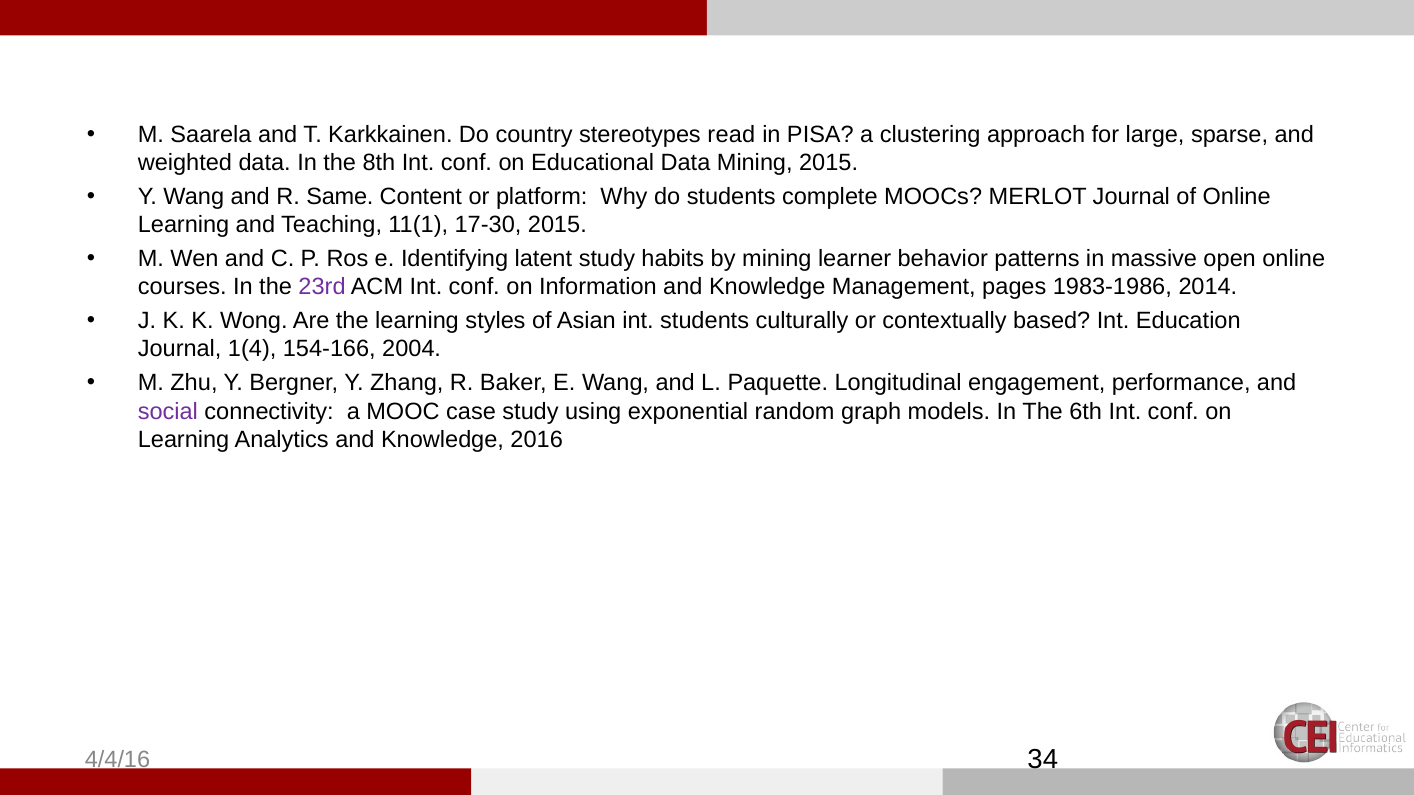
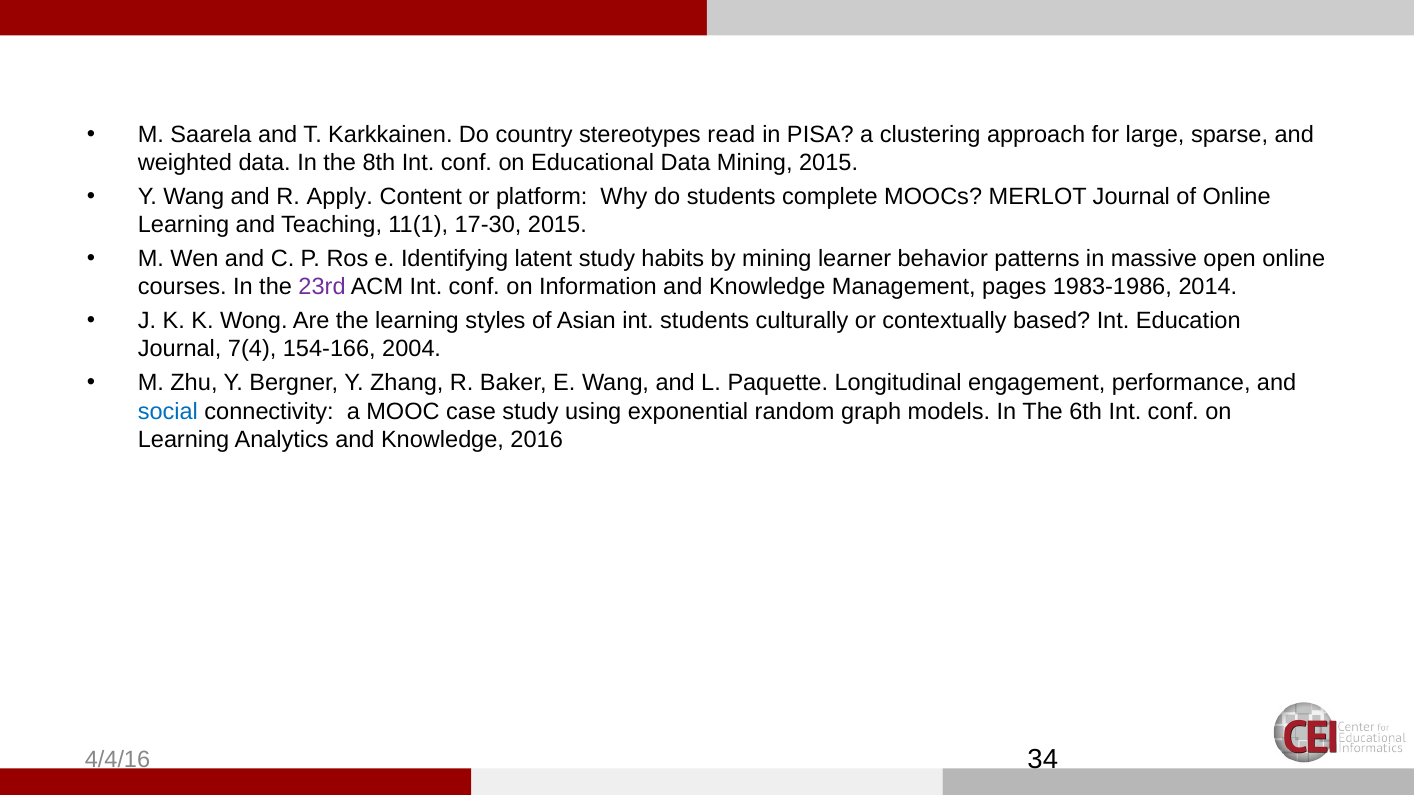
Same: Same -> Apply
1(4: 1(4 -> 7(4
social colour: purple -> blue
